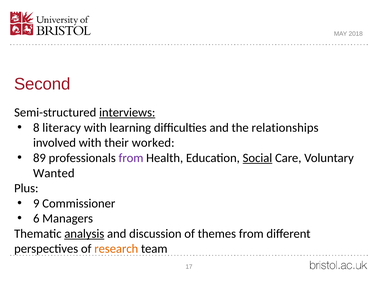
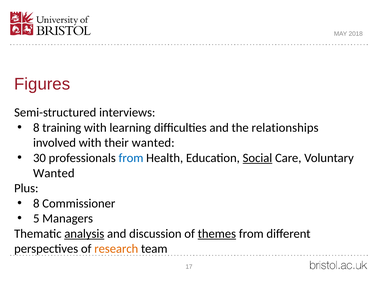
Second: Second -> Figures
interviews underline: present -> none
literacy: literacy -> training
their worked: worked -> wanted
89: 89 -> 30
from at (131, 158) colour: purple -> blue
9 at (36, 203): 9 -> 8
6: 6 -> 5
themes underline: none -> present
